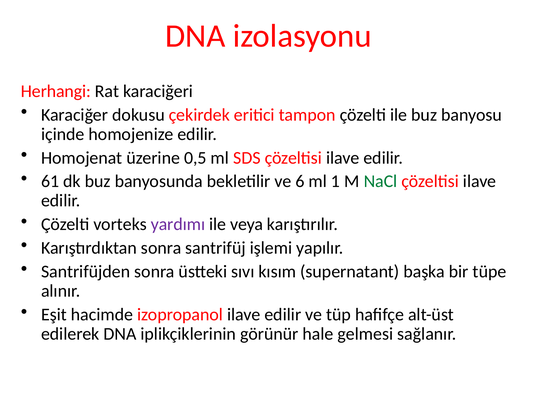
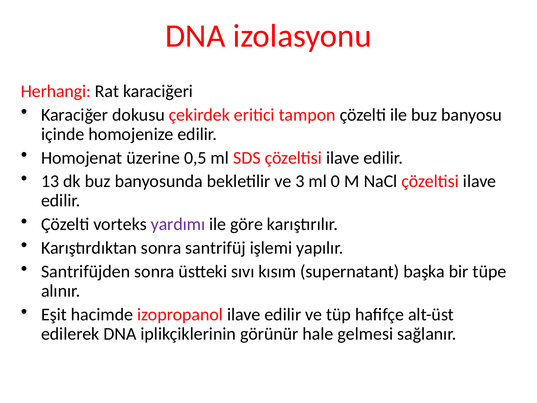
61: 61 -> 13
6: 6 -> 3
1: 1 -> 0
NaCl colour: green -> black
veya: veya -> göre
